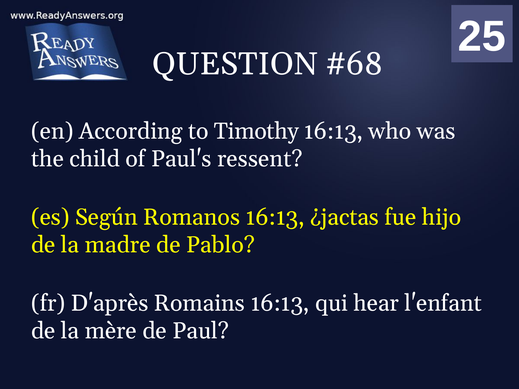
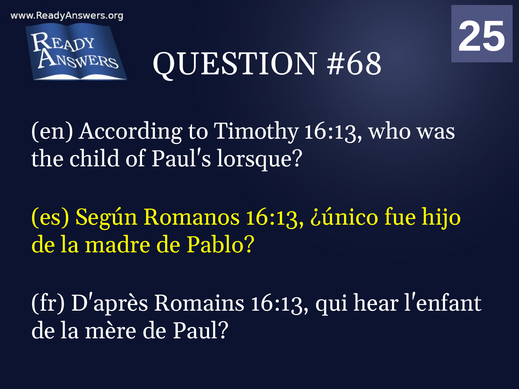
ressent: ressent -> lorsque
¿jactas: ¿jactas -> ¿único
